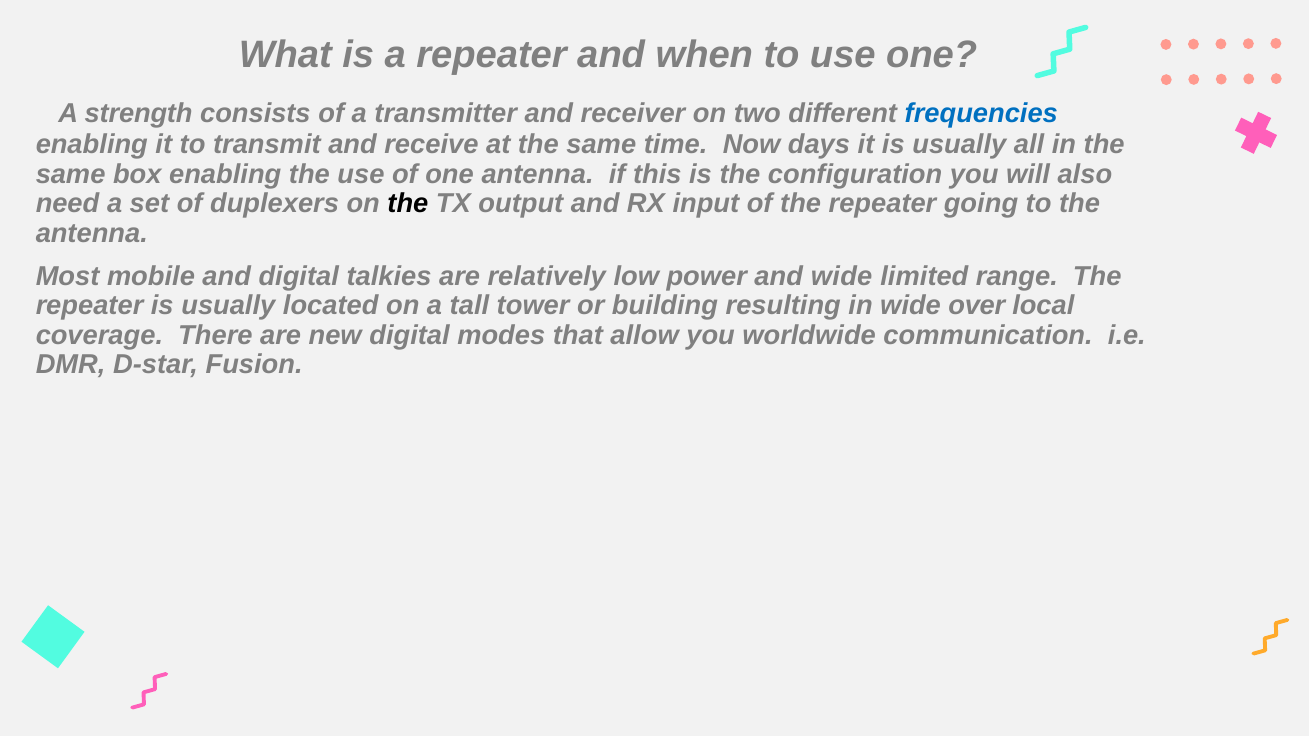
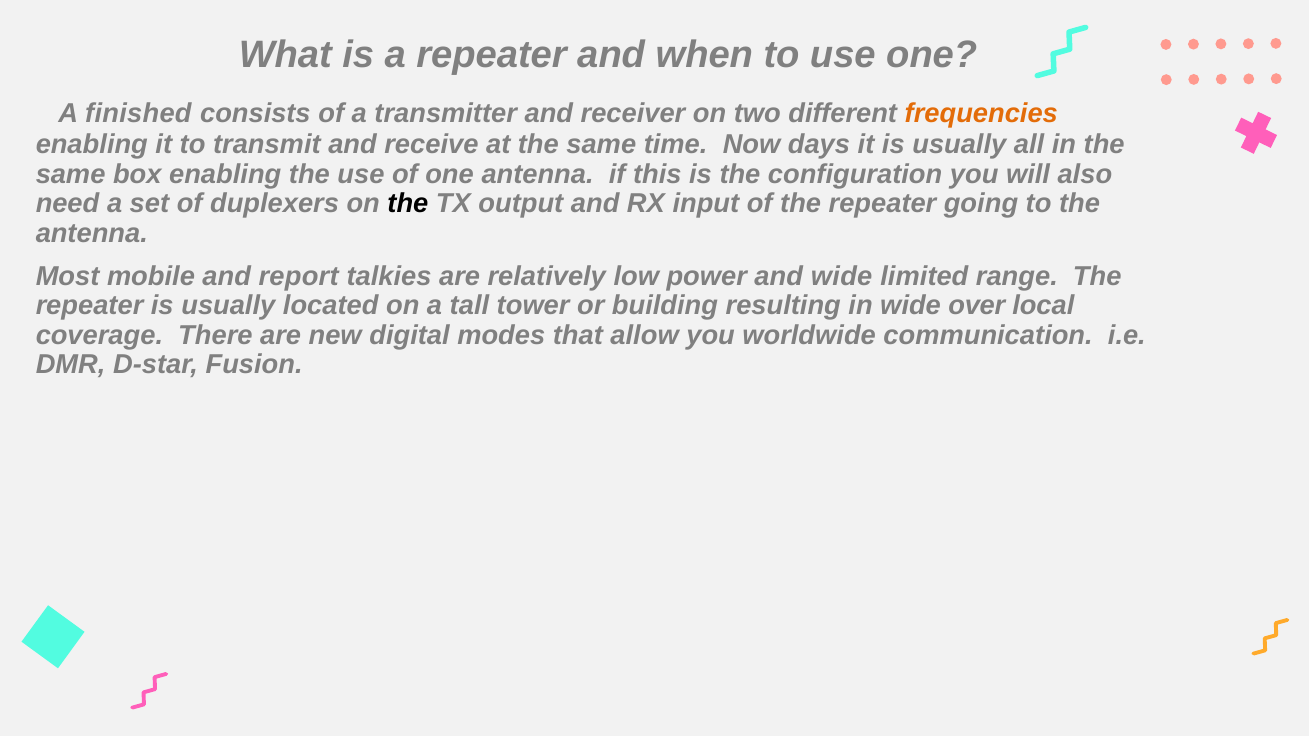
strength: strength -> finished
frequencies colour: blue -> orange
and digital: digital -> report
